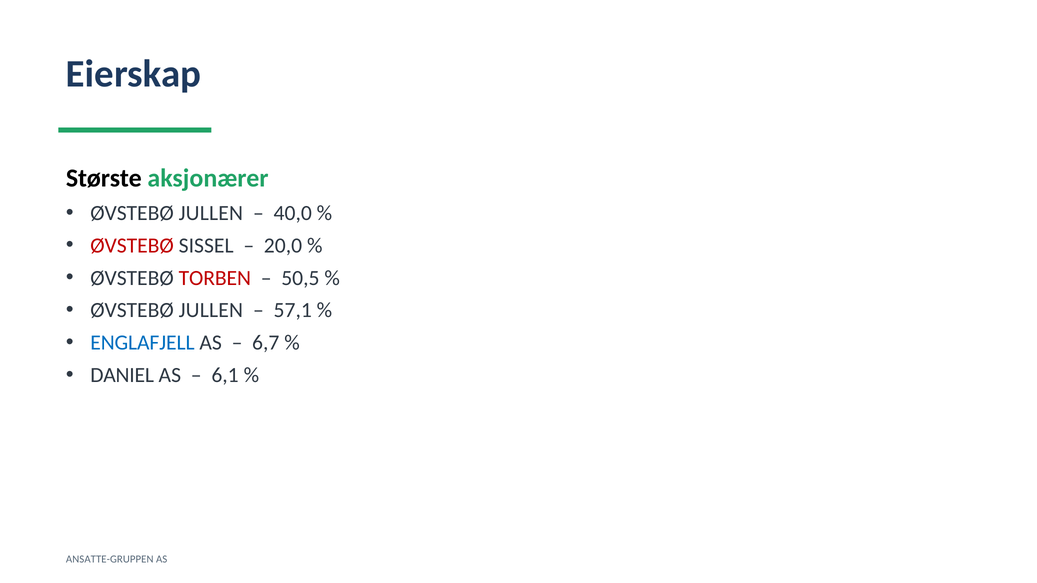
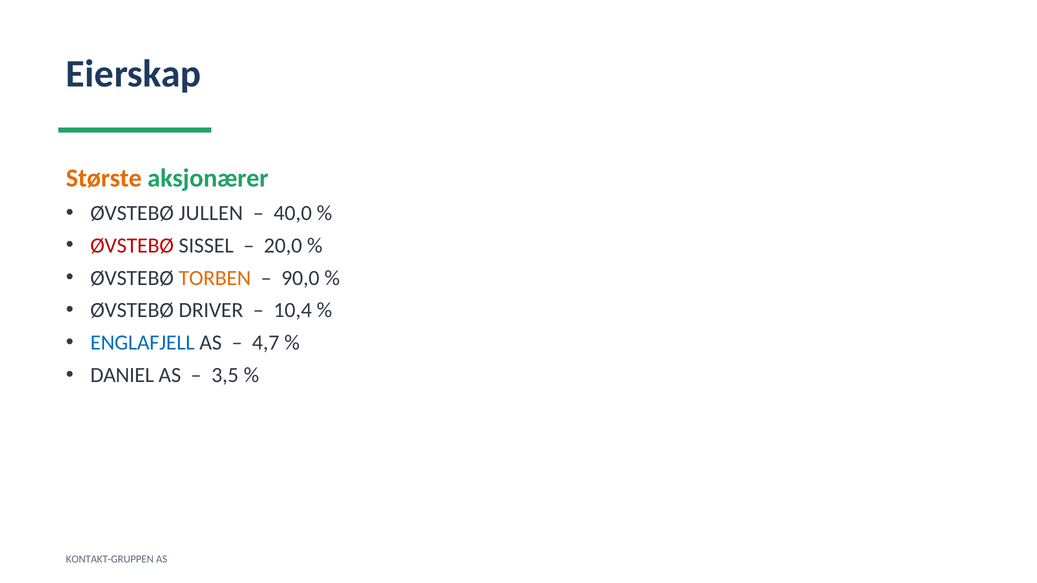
Største colour: black -> orange
TORBEN colour: red -> orange
50,5: 50,5 -> 90,0
JULLEN at (211, 311): JULLEN -> DRIVER
57,1: 57,1 -> 10,4
6,7: 6,7 -> 4,7
6,1: 6,1 -> 3,5
ANSATTE-GRUPPEN: ANSATTE-GRUPPEN -> KONTAKT-GRUPPEN
